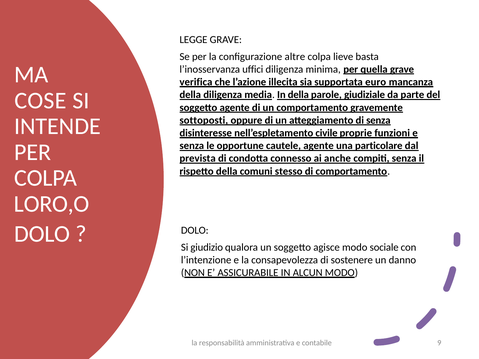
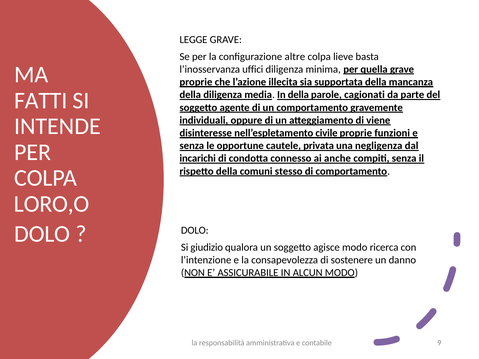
verifica at (196, 82): verifica -> proprie
supportata euro: euro -> della
giudiziale: giudiziale -> cagionati
COSE: COSE -> FATTI
sottoposti: sottoposti -> individuali
di senza: senza -> viene
cautele agente: agente -> privata
particolare: particolare -> negligenza
prevista: prevista -> incarichi
sociale: sociale -> ricerca
